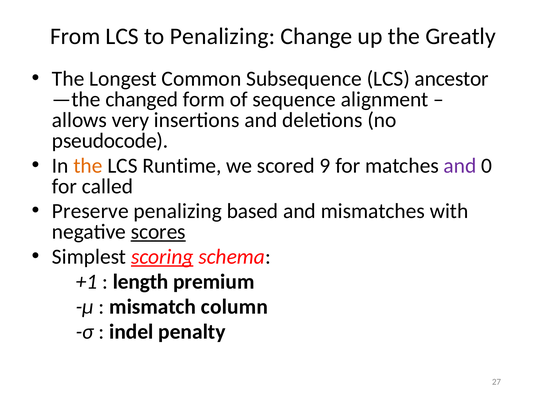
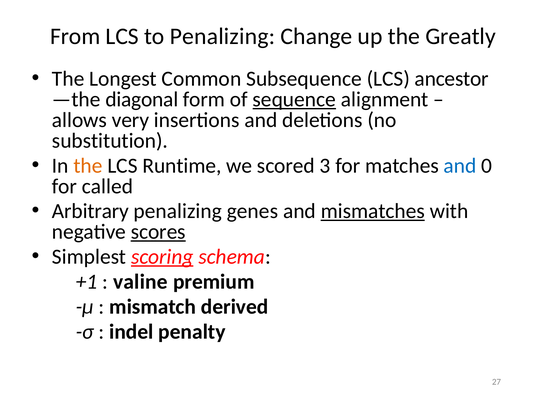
changed: changed -> diagonal
sequence underline: none -> present
pseudocode: pseudocode -> substitution
9: 9 -> 3
and at (460, 166) colour: purple -> blue
Preserve: Preserve -> Arbitrary
based: based -> genes
mismatches underline: none -> present
length: length -> valine
column: column -> derived
